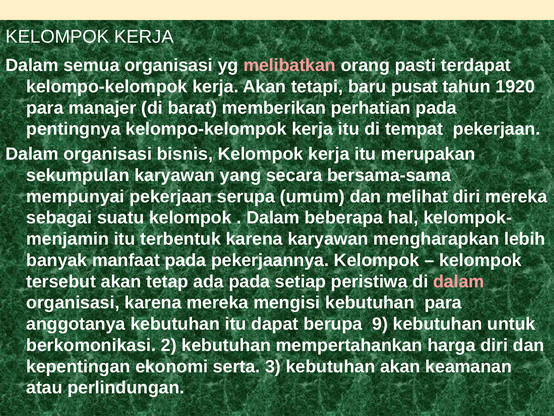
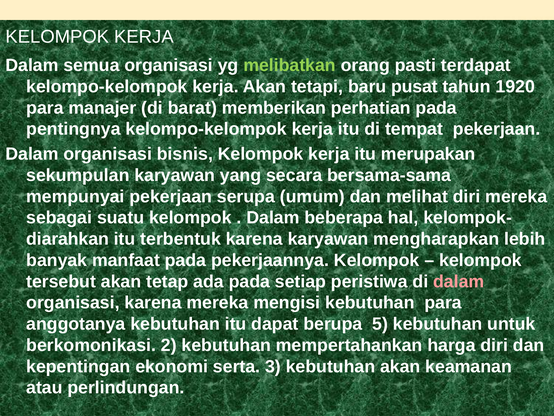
melibatkan colour: pink -> light green
menjamin: menjamin -> diarahkan
9: 9 -> 5
